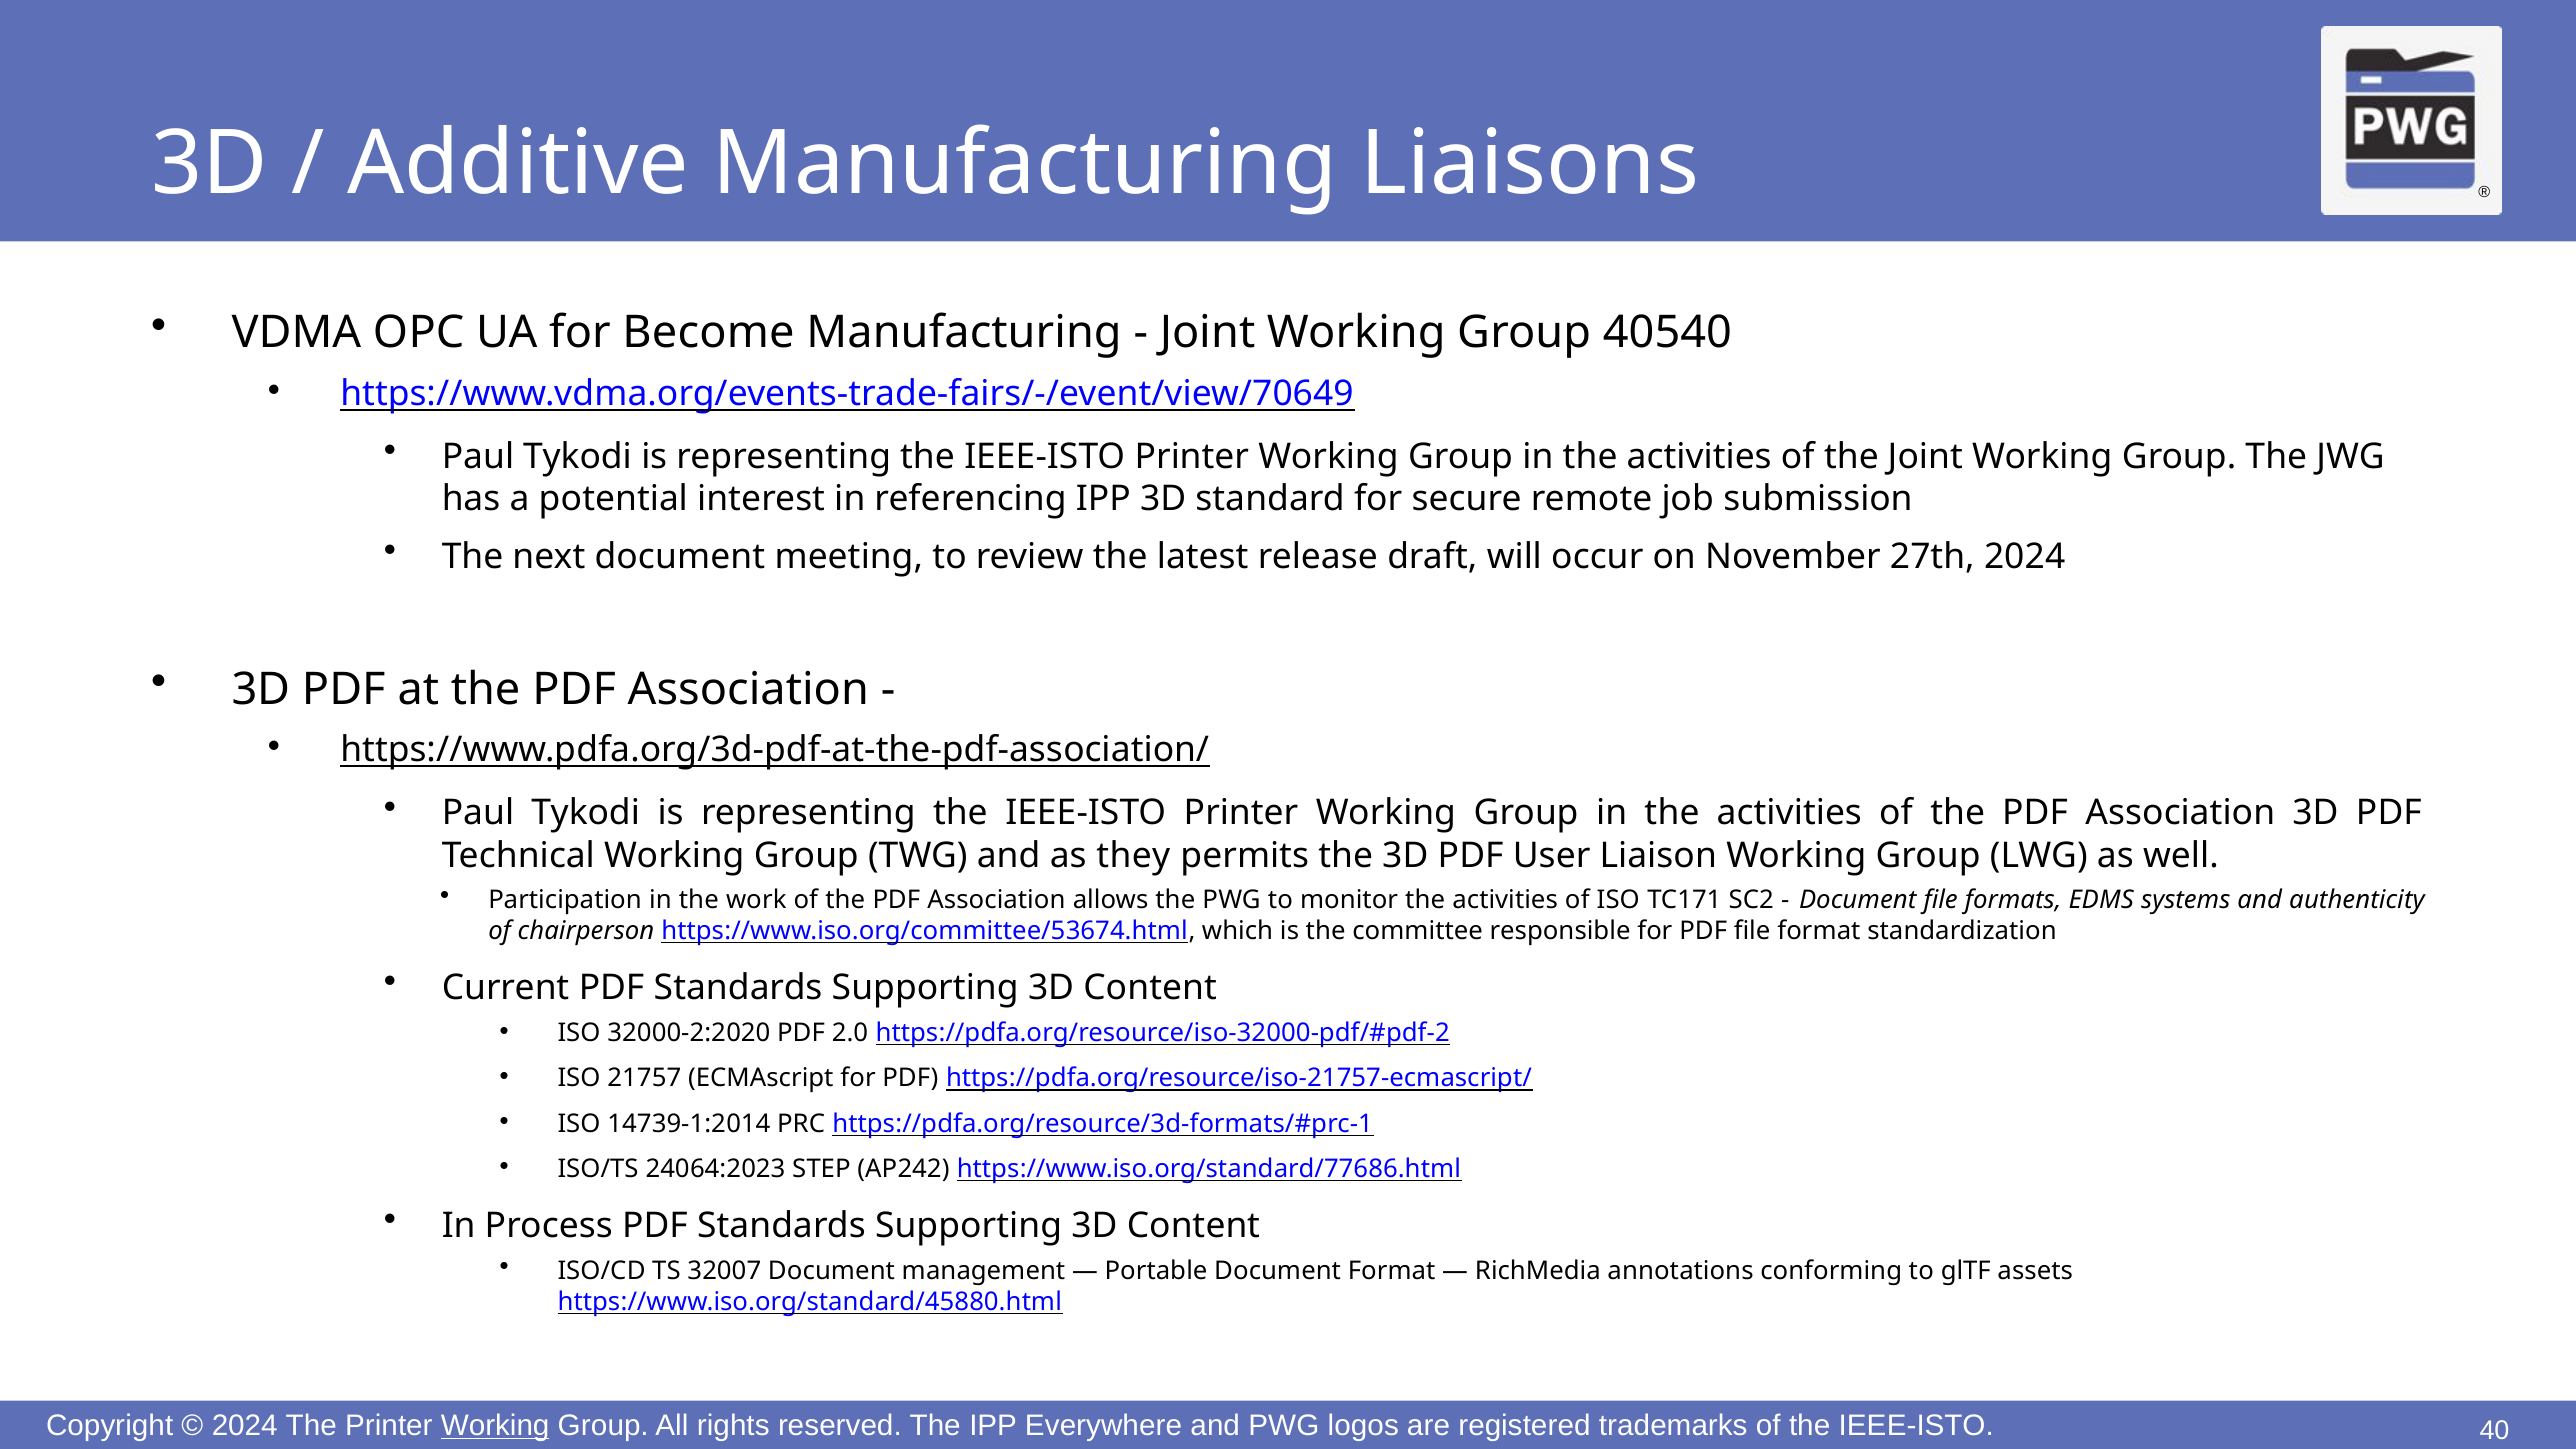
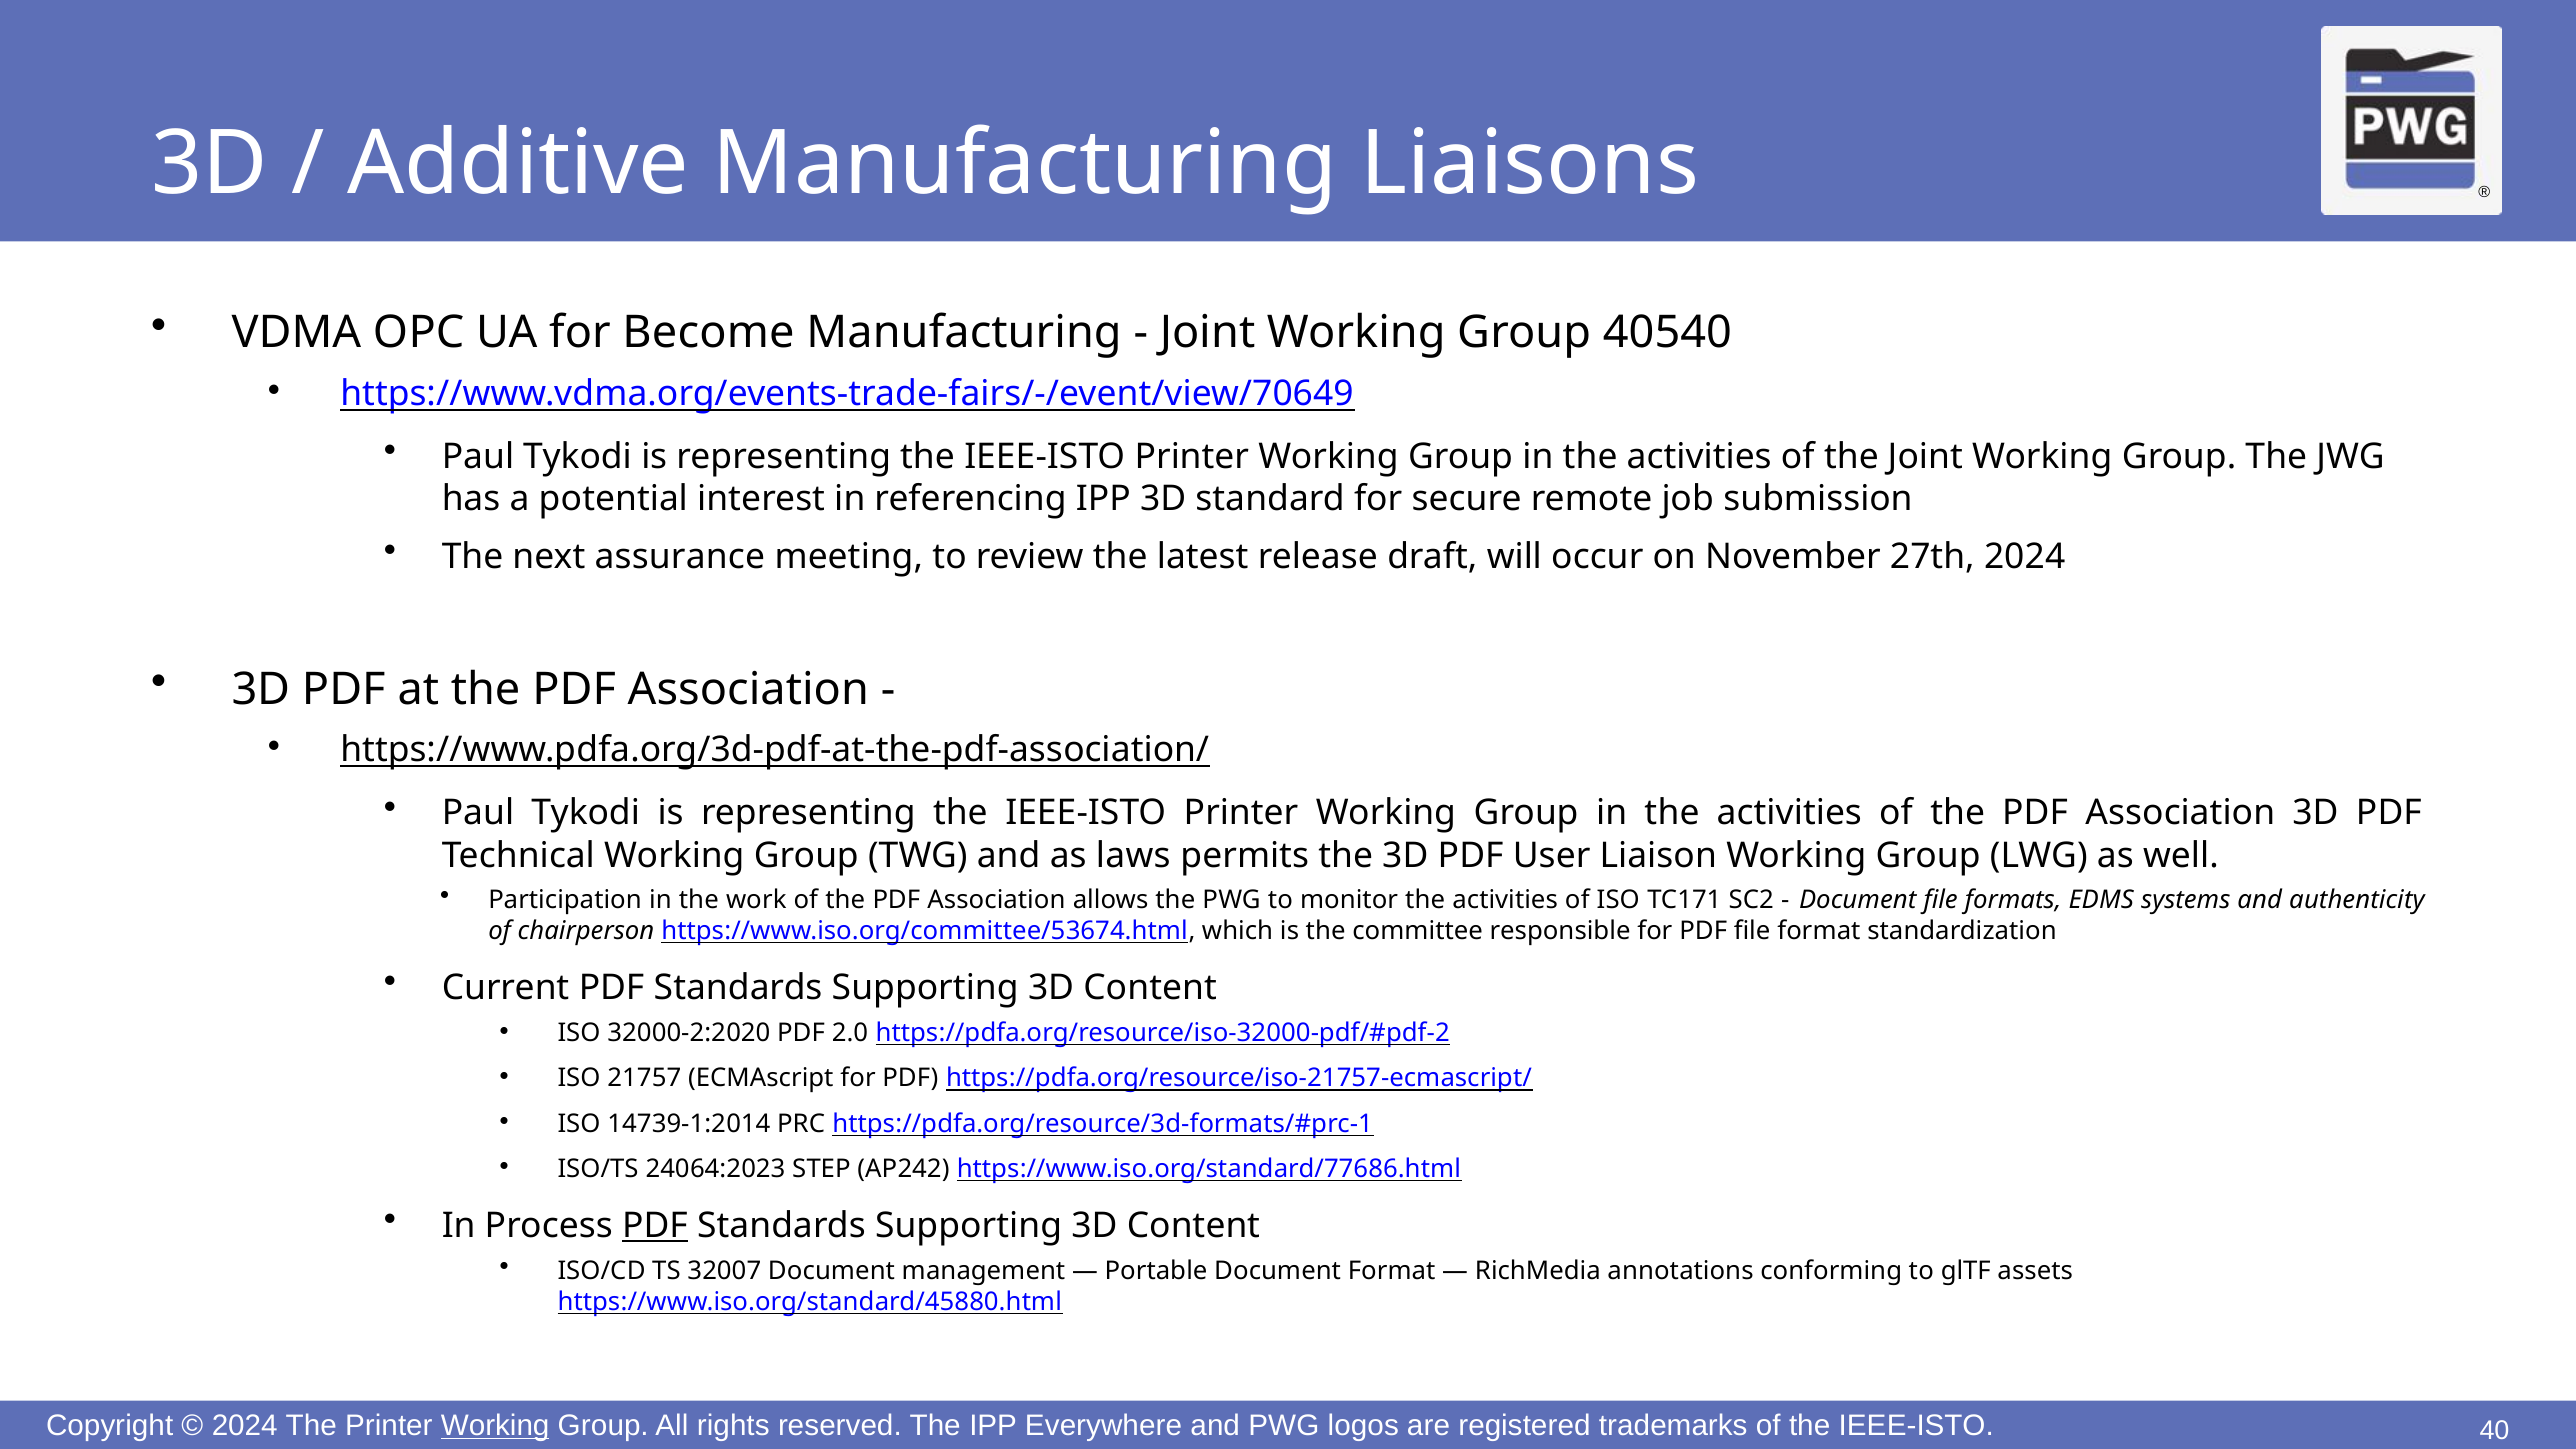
next document: document -> assurance
they: they -> laws
PDF at (655, 1226) underline: none -> present
